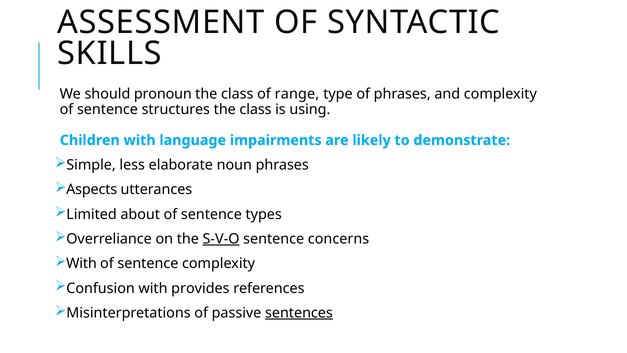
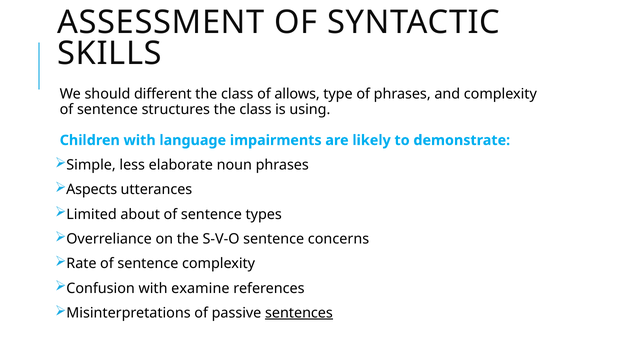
pronoun: pronoun -> different
range: range -> allows
S-V-O underline: present -> none
With at (81, 263): With -> Rate
provides: provides -> examine
